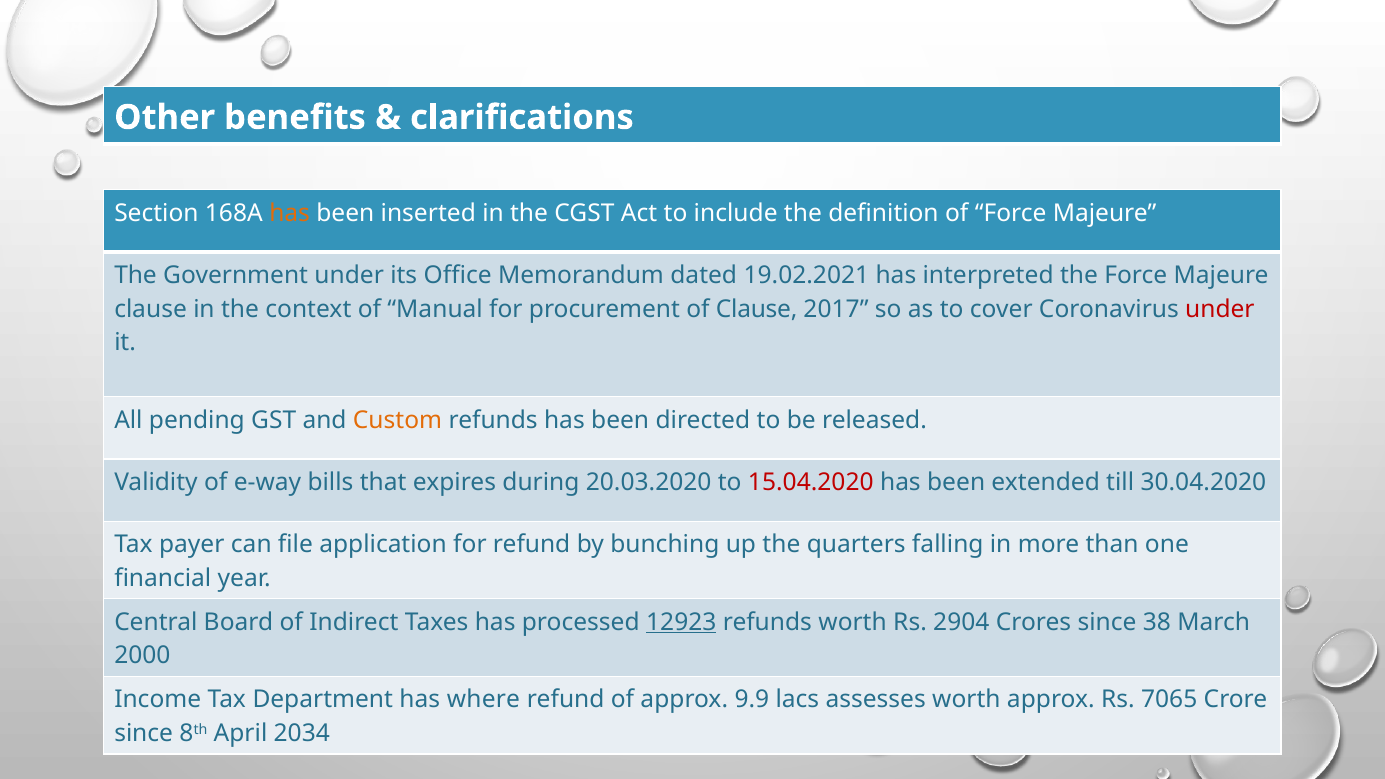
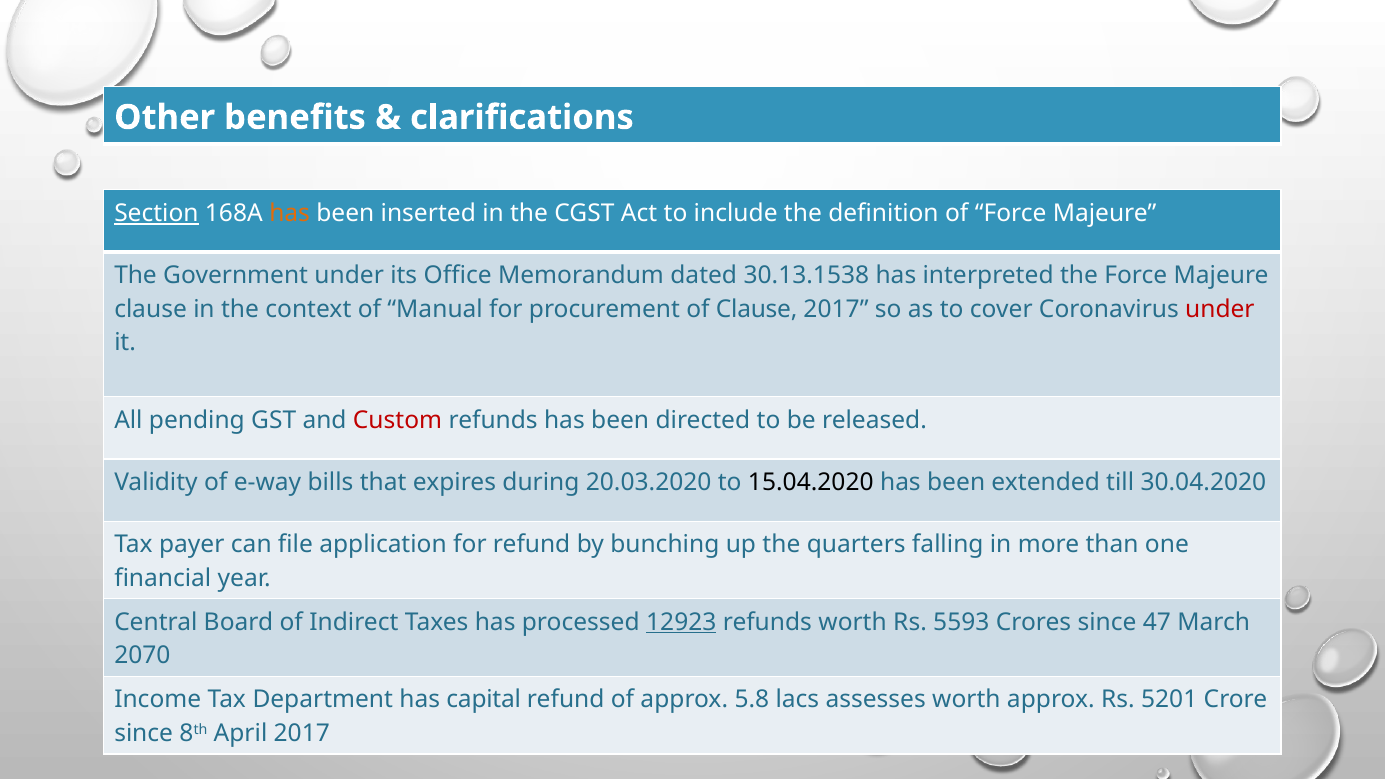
Section underline: none -> present
19.02.2021: 19.02.2021 -> 30.13.1538
Custom colour: orange -> red
15.04.2020 colour: red -> black
2904: 2904 -> 5593
38: 38 -> 47
2000: 2000 -> 2070
where: where -> capital
9.9: 9.9 -> 5.8
7065: 7065 -> 5201
April 2034: 2034 -> 2017
